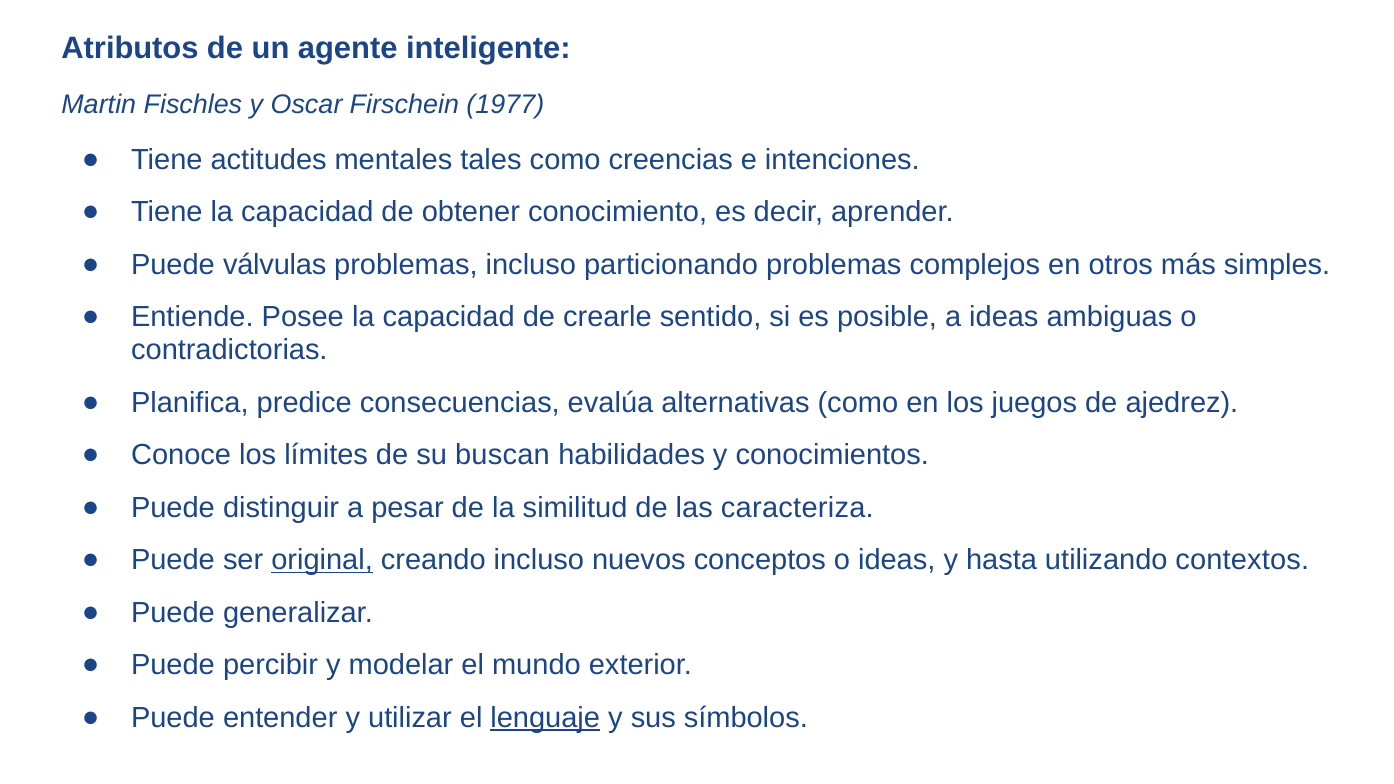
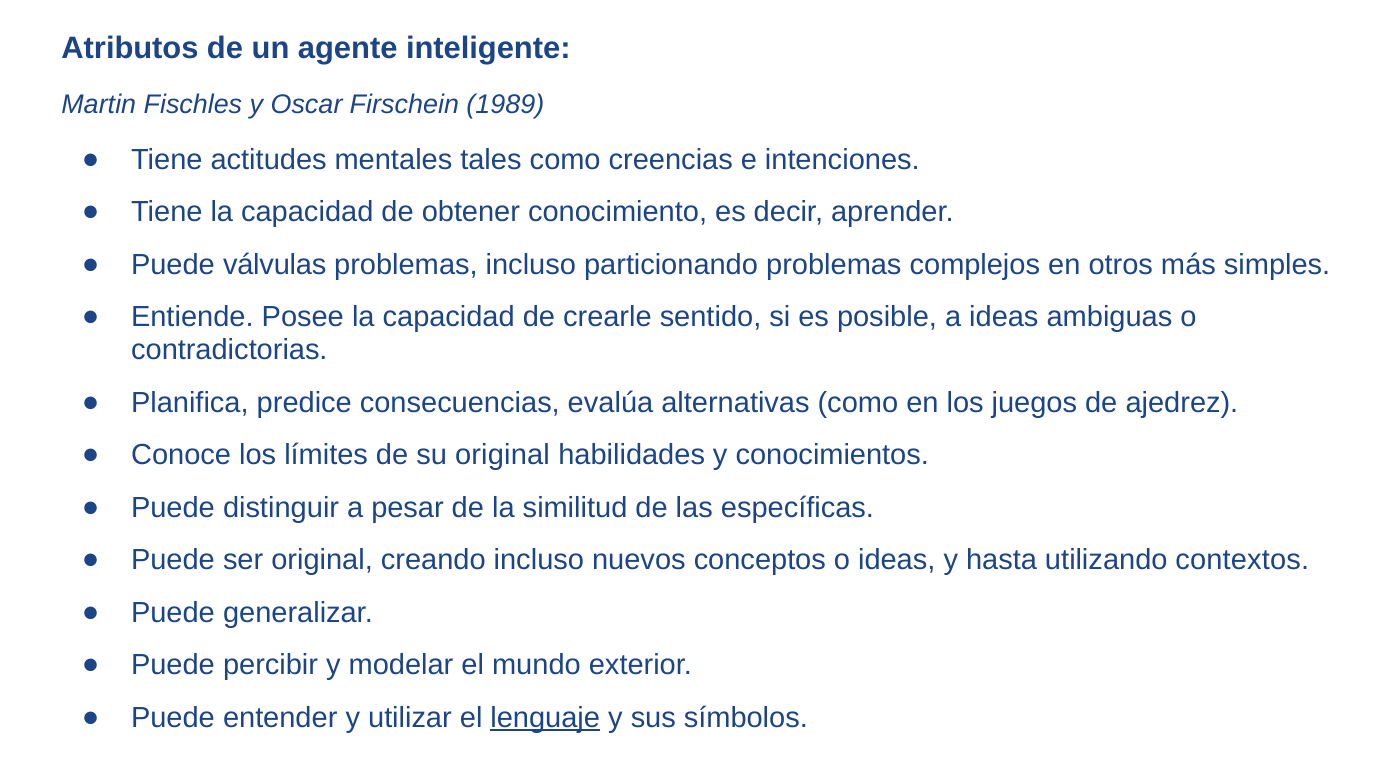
1977: 1977 -> 1989
su buscan: buscan -> original
caracteriza: caracteriza -> específicas
original at (322, 560) underline: present -> none
